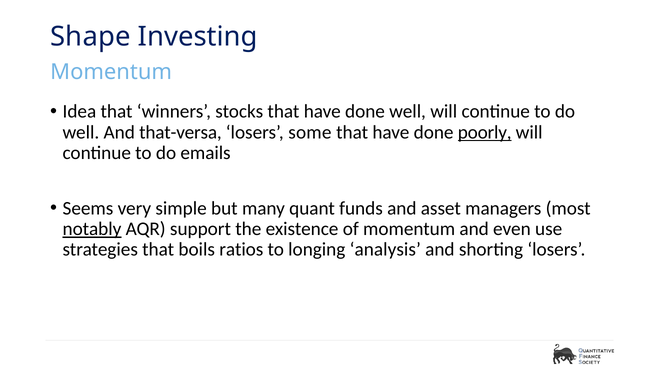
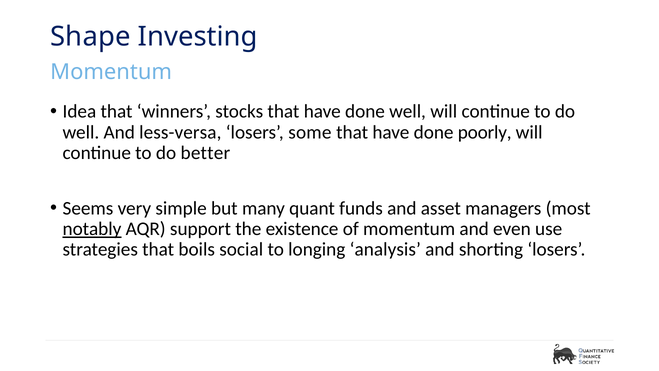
that-versa: that-versa -> less-versa
poorly underline: present -> none
emails: emails -> better
ratios: ratios -> social
